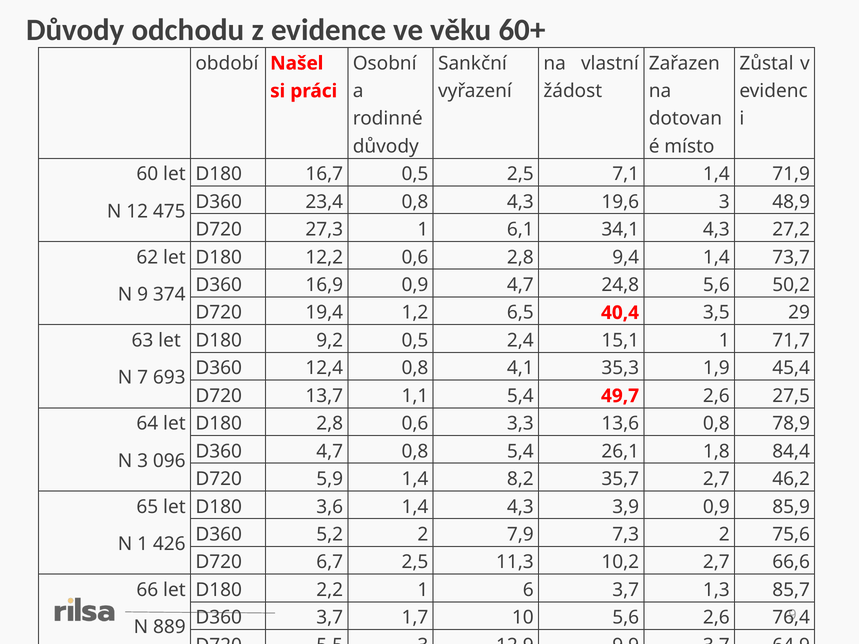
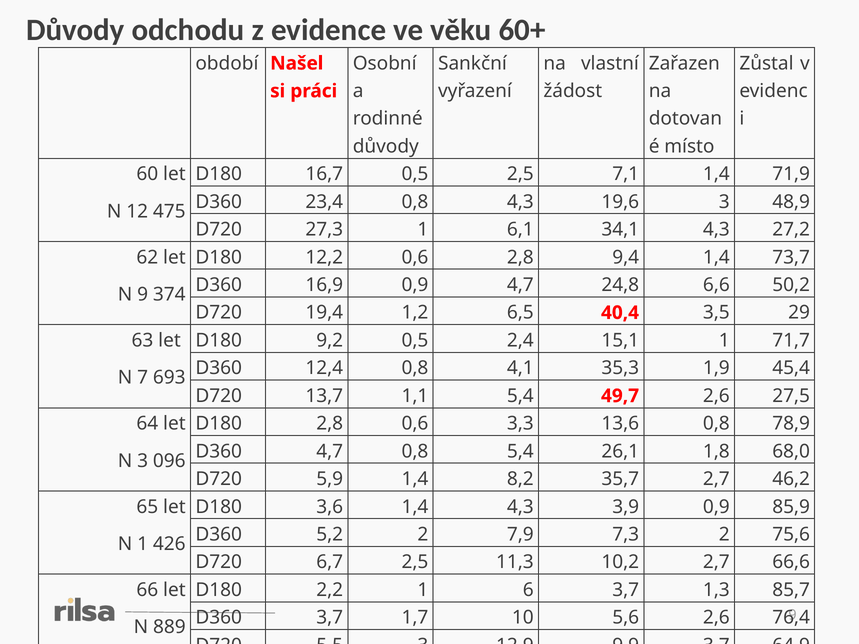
24,8 5,6: 5,6 -> 6,6
84,4: 84,4 -> 68,0
